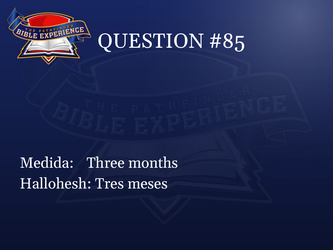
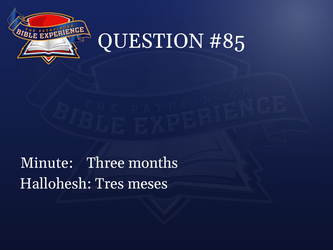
Medida: Medida -> Minute
